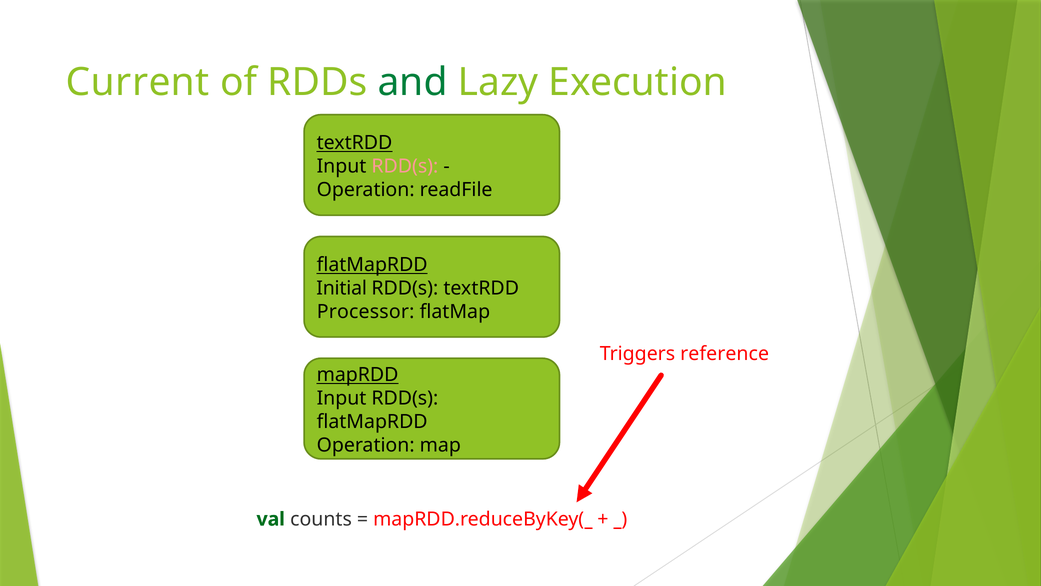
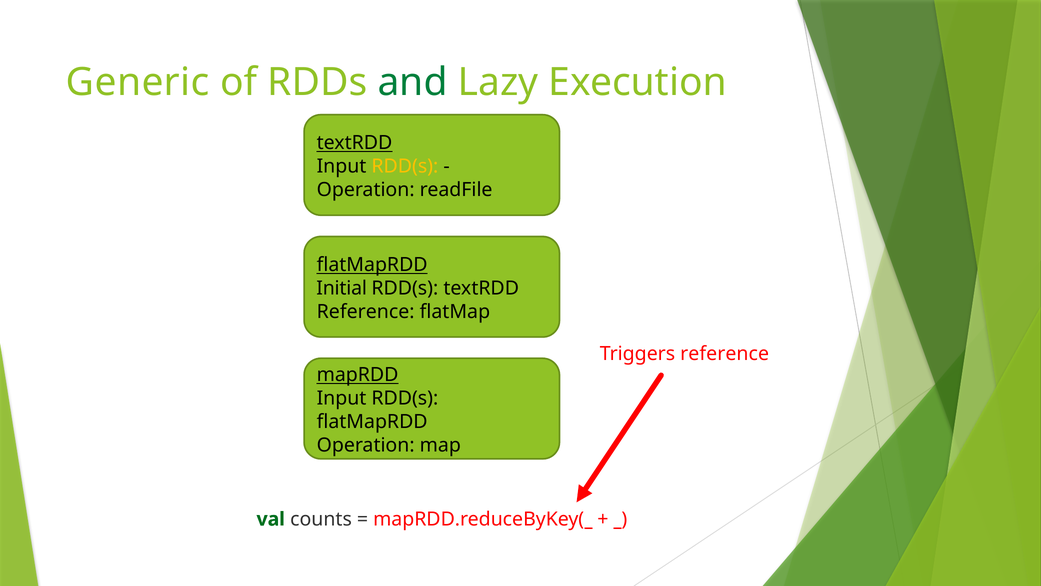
Current: Current -> Generic
RDD(s at (405, 166) colour: pink -> yellow
Processor at (366, 311): Processor -> Reference
